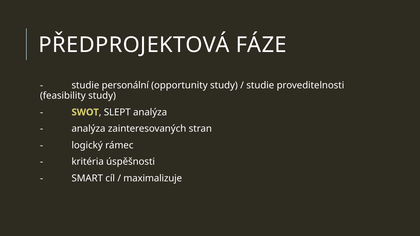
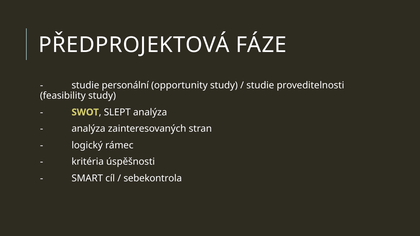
maximalizuje: maximalizuje -> sebekontrola
